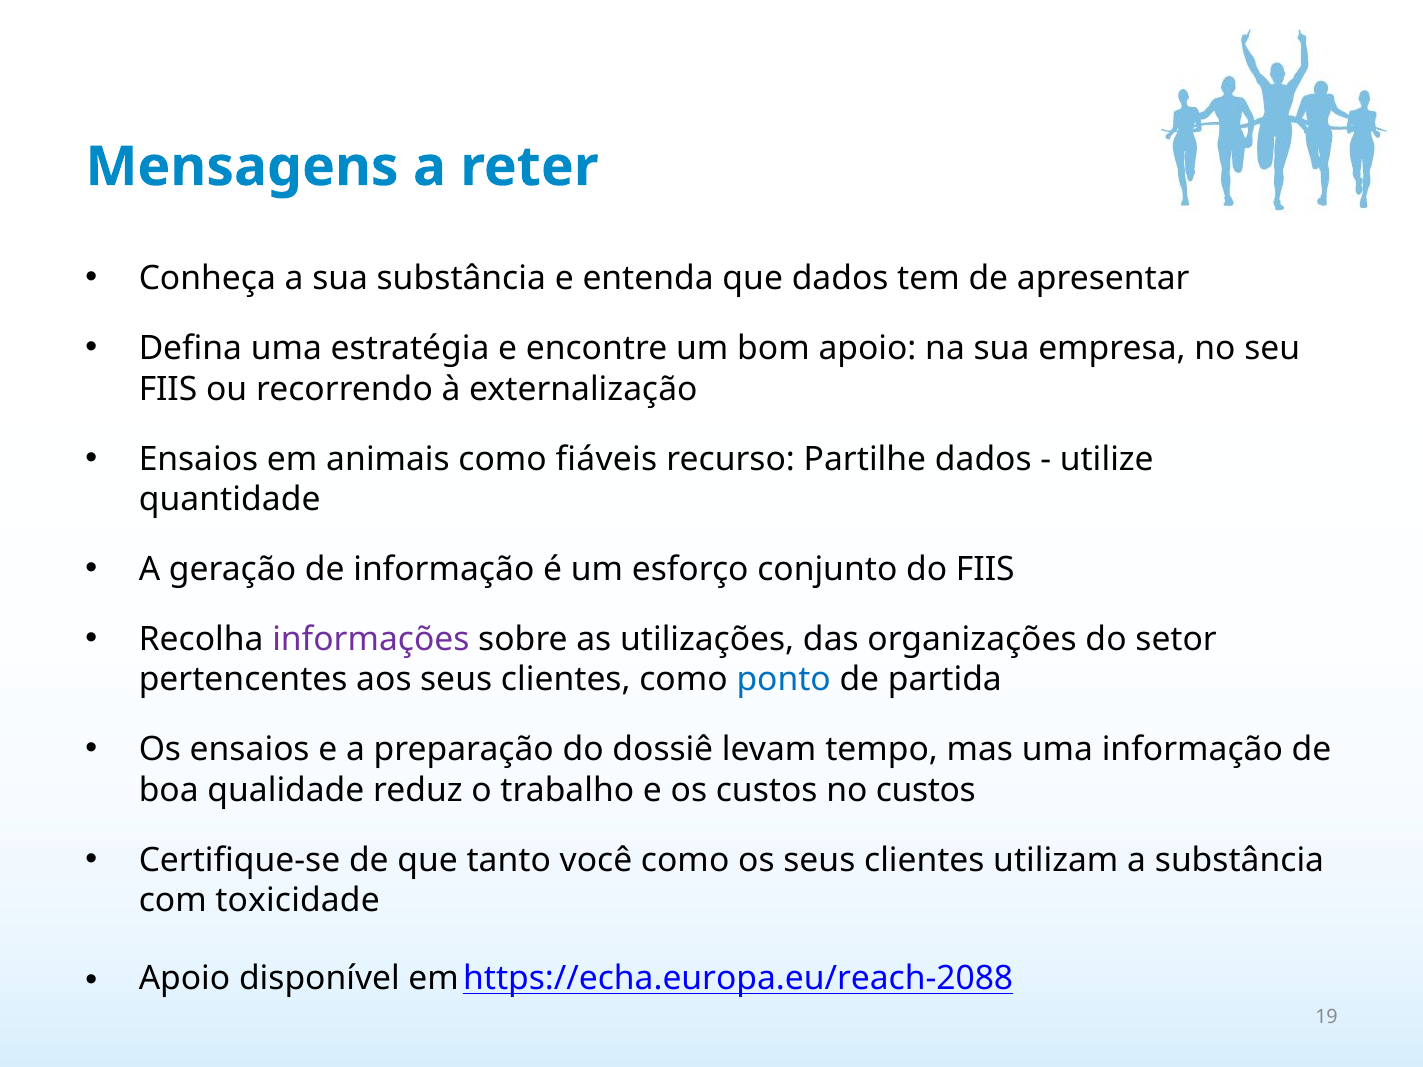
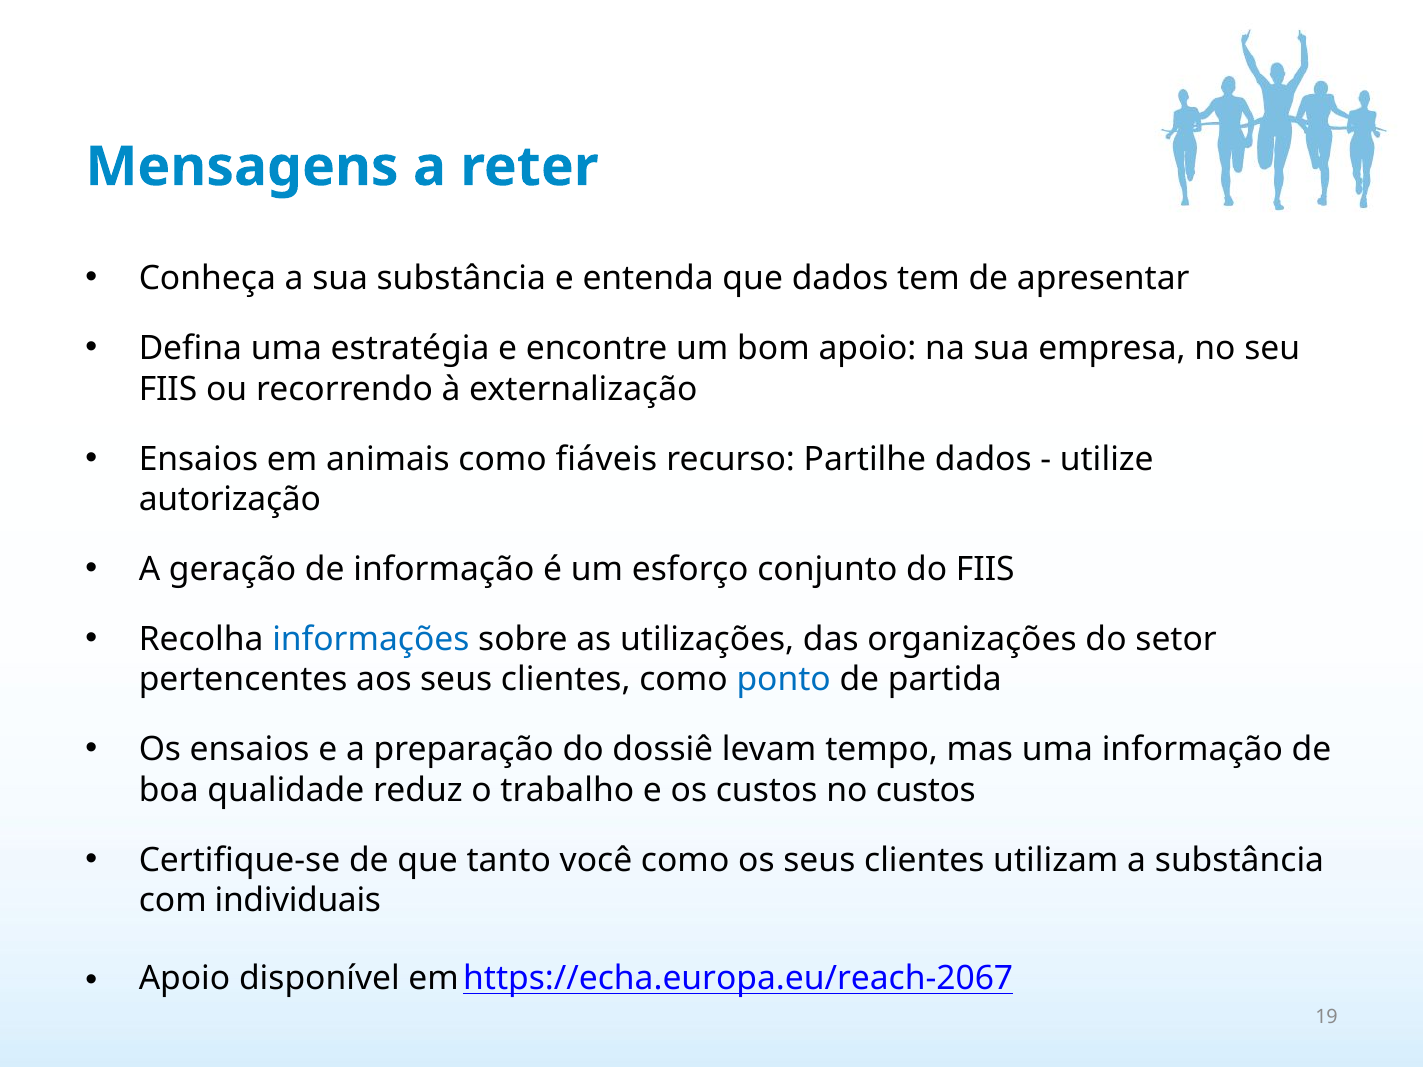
quantidade: quantidade -> autorização
informações colour: purple -> blue
toxicidade: toxicidade -> individuais
https://echa.europa.eu/reach-2088: https://echa.europa.eu/reach-2088 -> https://echa.europa.eu/reach-2067
